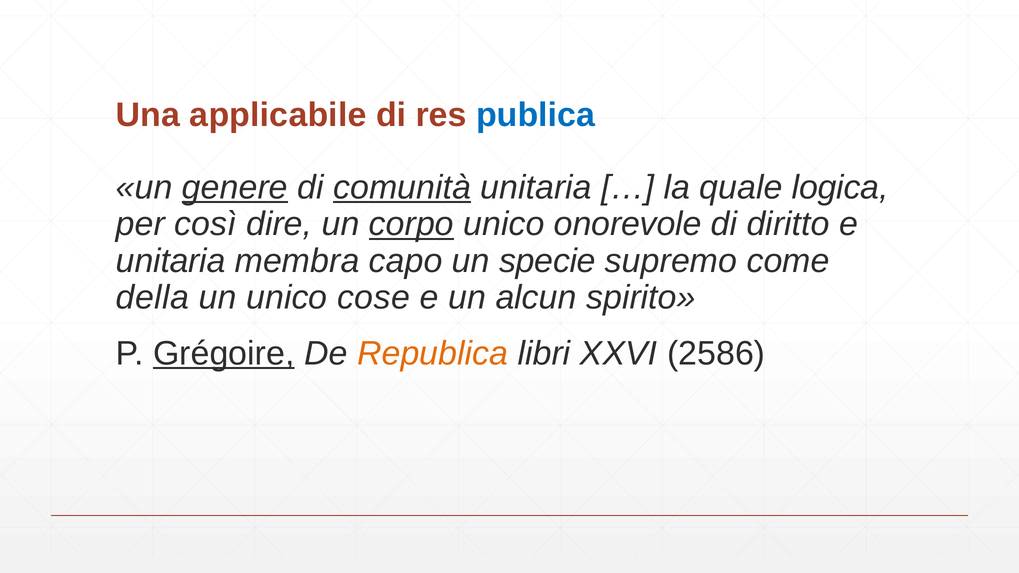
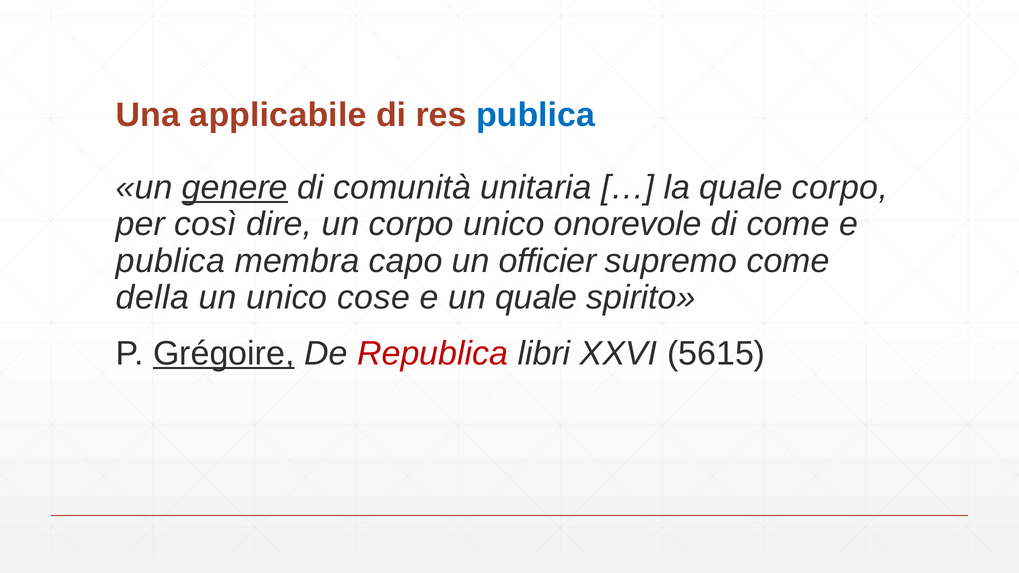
comunità underline: present -> none
quale logica: logica -> corpo
corpo at (411, 224) underline: present -> none
di diritto: diritto -> come
unitaria at (171, 261): unitaria -> publica
specie: specie -> officier
un alcun: alcun -> quale
Republica colour: orange -> red
2586: 2586 -> 5615
